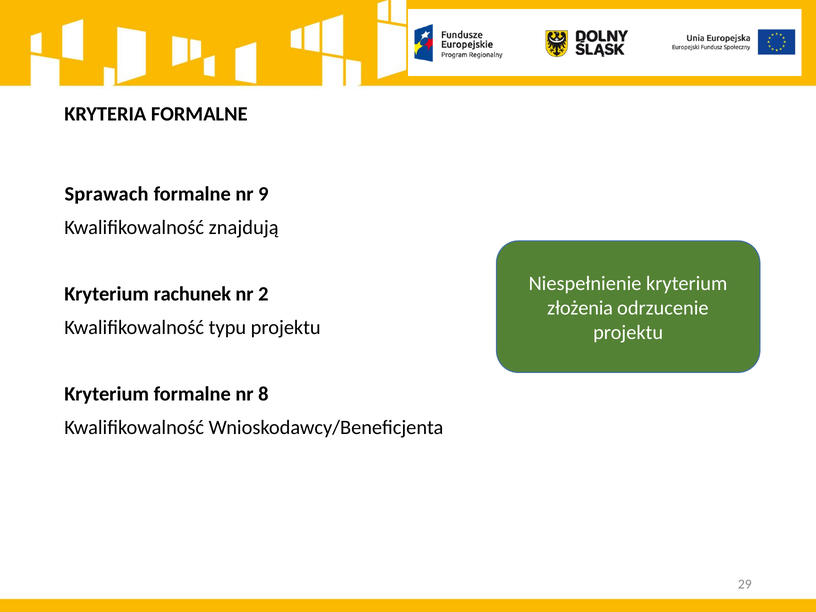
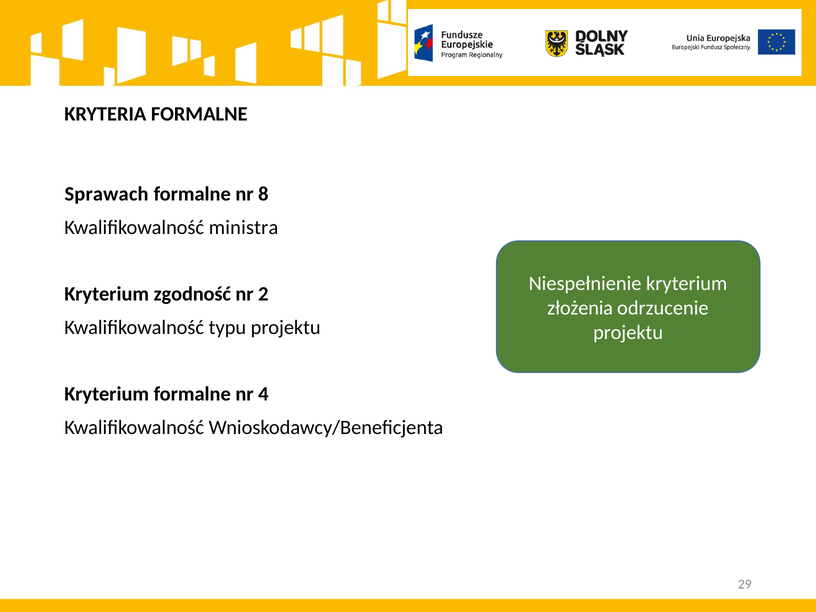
9: 9 -> 8
znajdują: znajdują -> ministra
rachunek: rachunek -> zgodność
8: 8 -> 4
